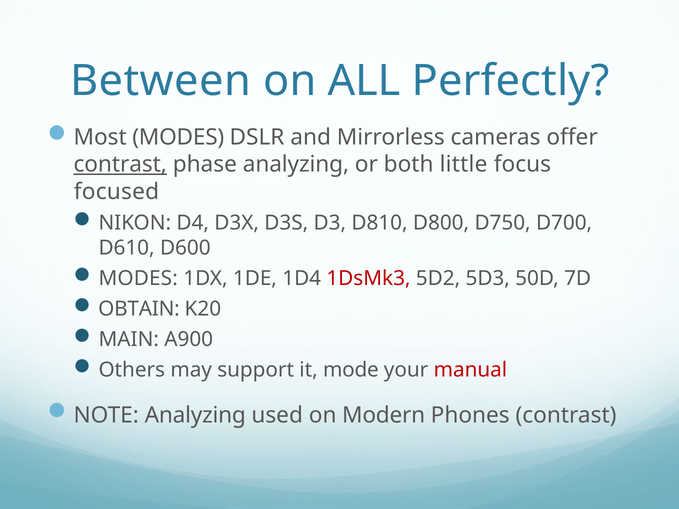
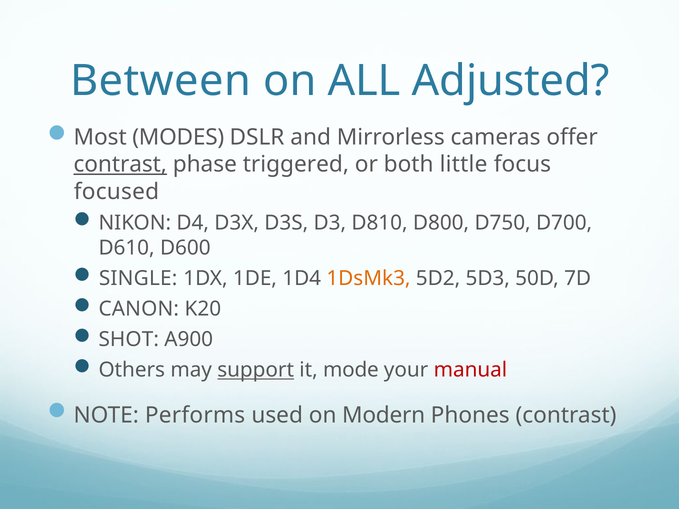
Perfectly: Perfectly -> Adjusted
phase analyzing: analyzing -> triggered
MODES at (138, 279): MODES -> SINGLE
1DsMk3 colour: red -> orange
OBTAIN: OBTAIN -> CANON
MAIN: MAIN -> SHOT
support underline: none -> present
NOTE Analyzing: Analyzing -> Performs
